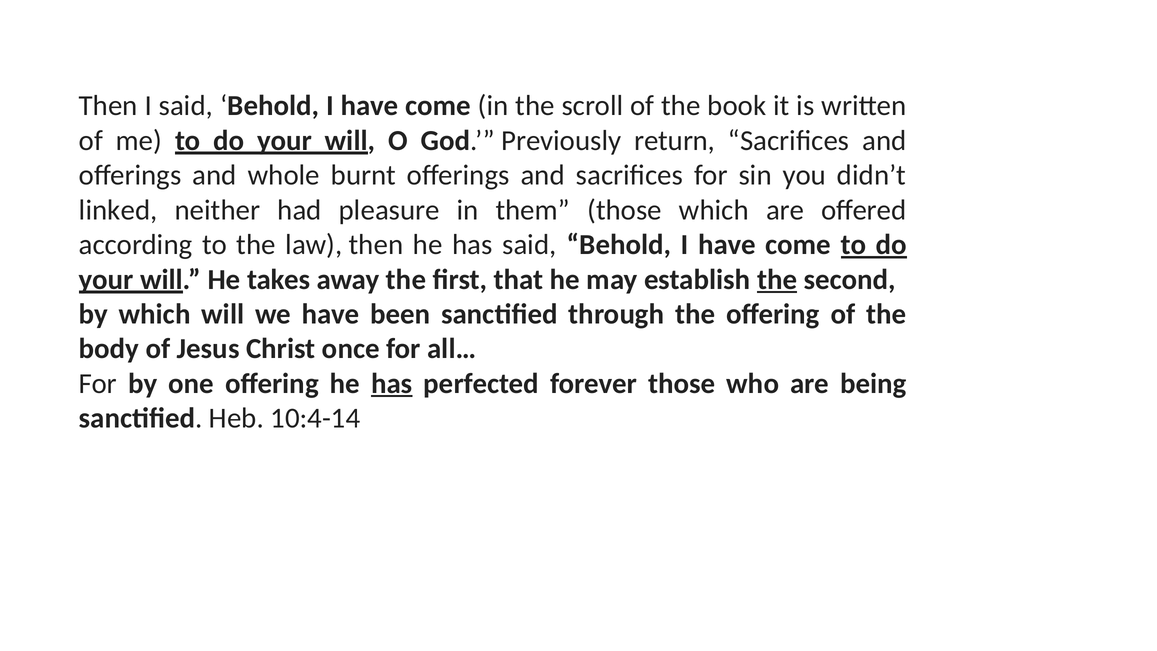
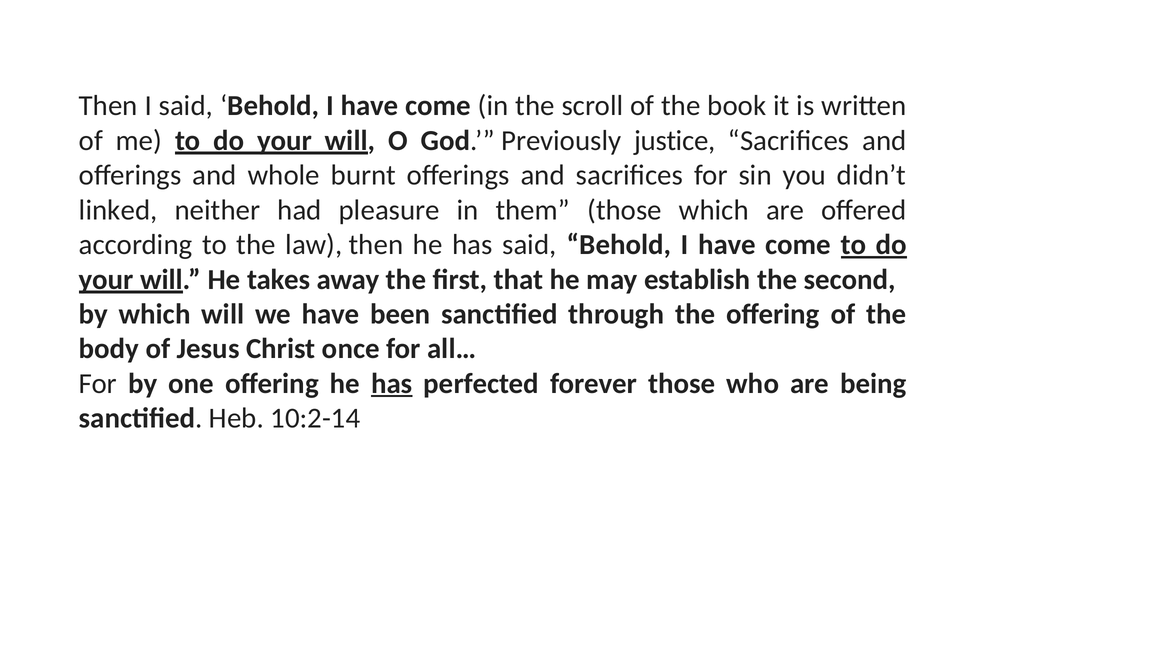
return: return -> justice
the at (777, 279) underline: present -> none
10:4-14: 10:4-14 -> 10:2-14
